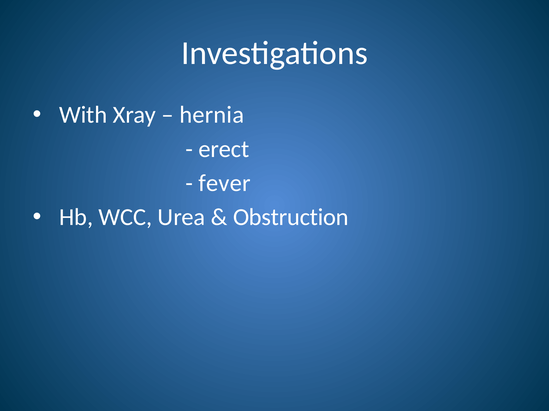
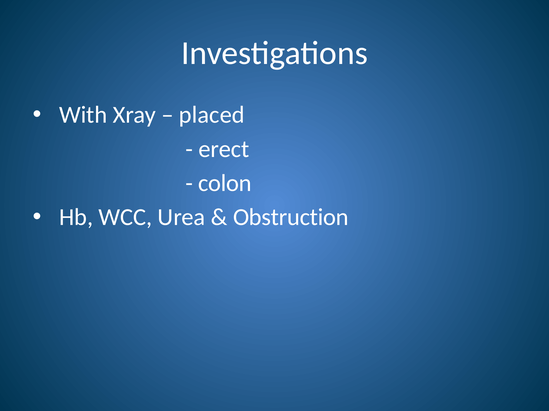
hernia: hernia -> placed
fever: fever -> colon
